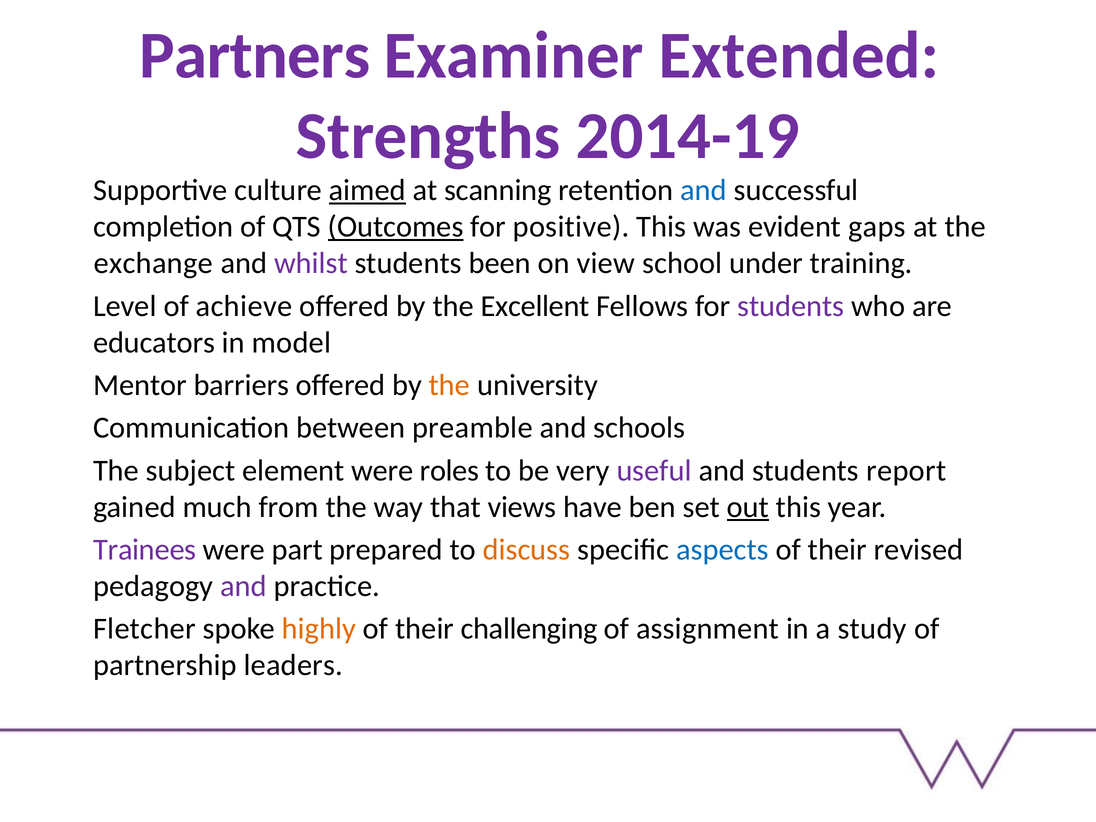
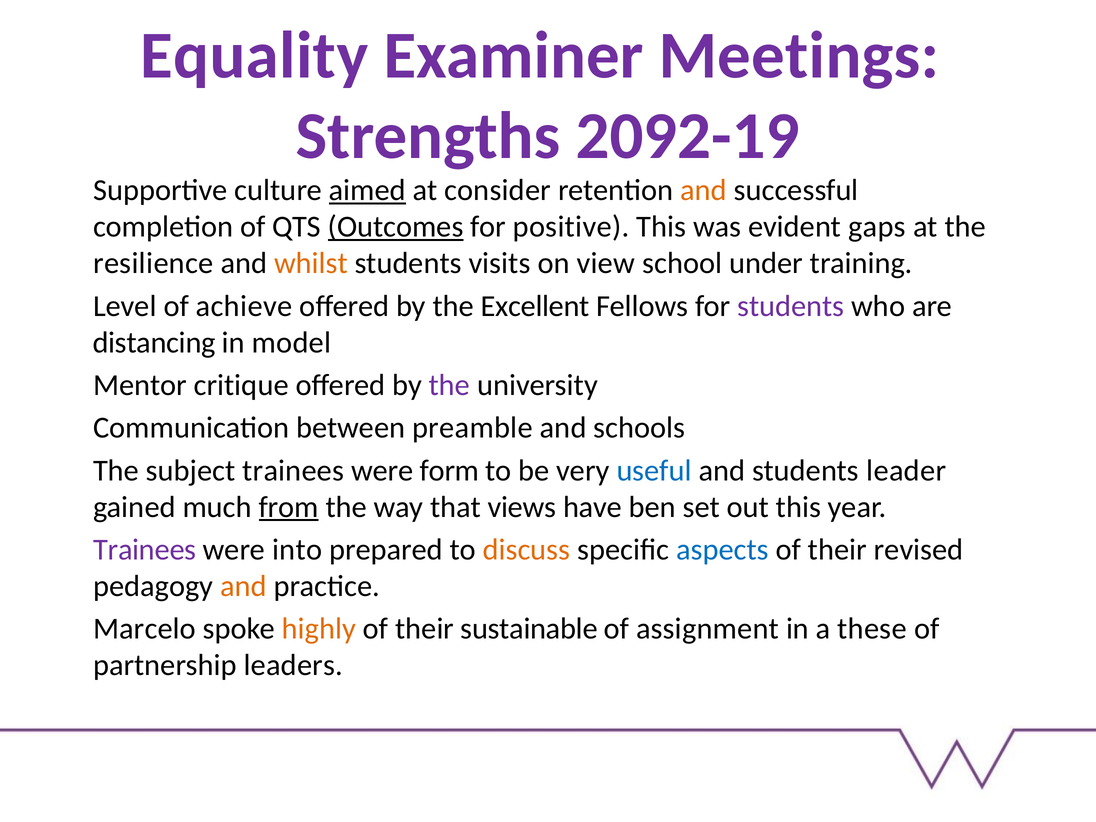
Partners: Partners -> Equality
Extended: Extended -> Meetings
2014-19: 2014-19 -> 2092-19
scanning: scanning -> consider
and at (704, 190) colour: blue -> orange
exchange: exchange -> resilience
whilst colour: purple -> orange
been: been -> visits
educators: educators -> distancing
barriers: barriers -> critique
the at (449, 385) colour: orange -> purple
subject element: element -> trainees
roles: roles -> form
useful colour: purple -> blue
report: report -> leader
from underline: none -> present
out underline: present -> none
part: part -> into
and at (243, 586) colour: purple -> orange
Fletcher: Fletcher -> Marcelo
challenging: challenging -> sustainable
study: study -> these
